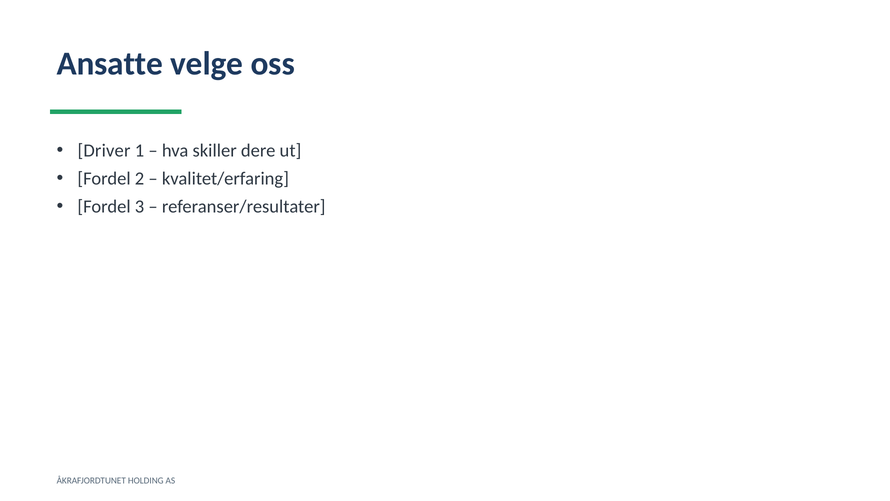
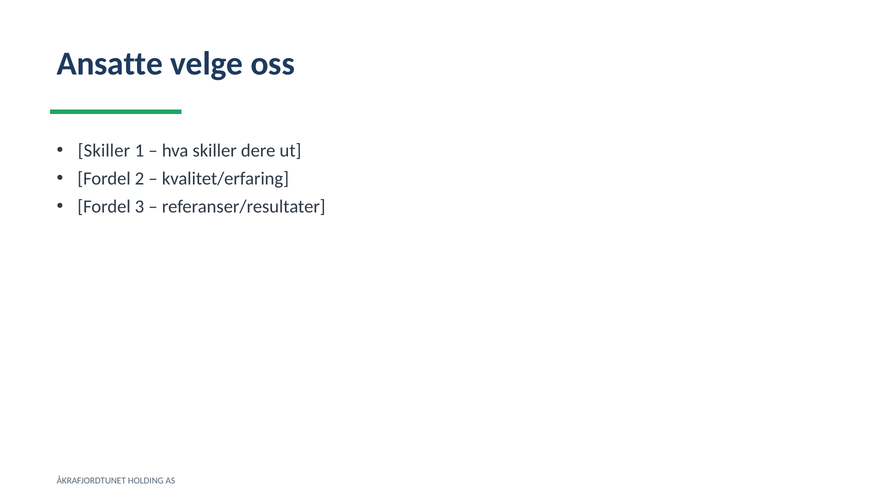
Driver at (104, 151): Driver -> Skiller
